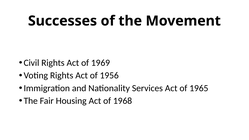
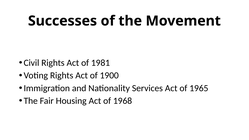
1969: 1969 -> 1981
1956: 1956 -> 1900
